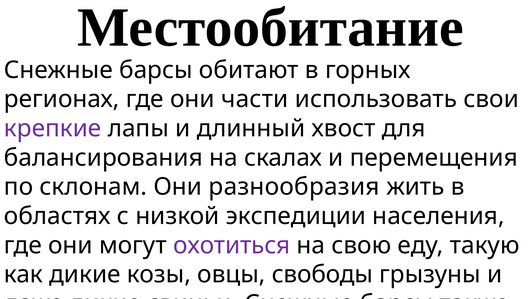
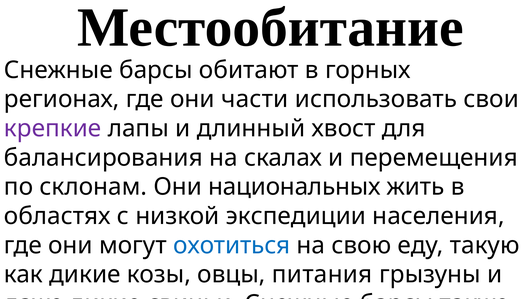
разнообразия: разнообразия -> национальных
охотиться colour: purple -> blue
свободы: свободы -> питания
